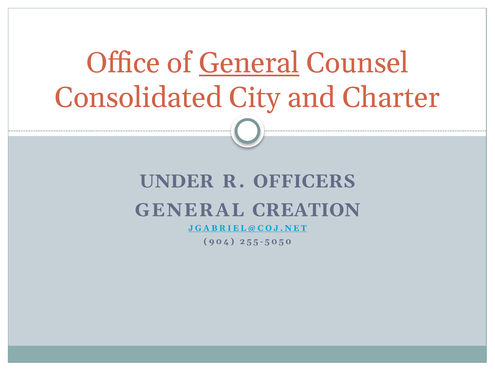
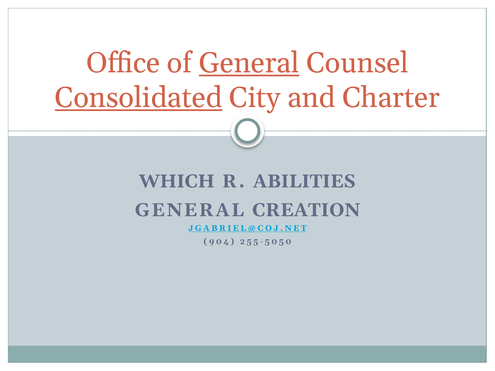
Consolidated underline: none -> present
UNDER: UNDER -> WHICH
OFFICERS: OFFICERS -> ABILITIES
